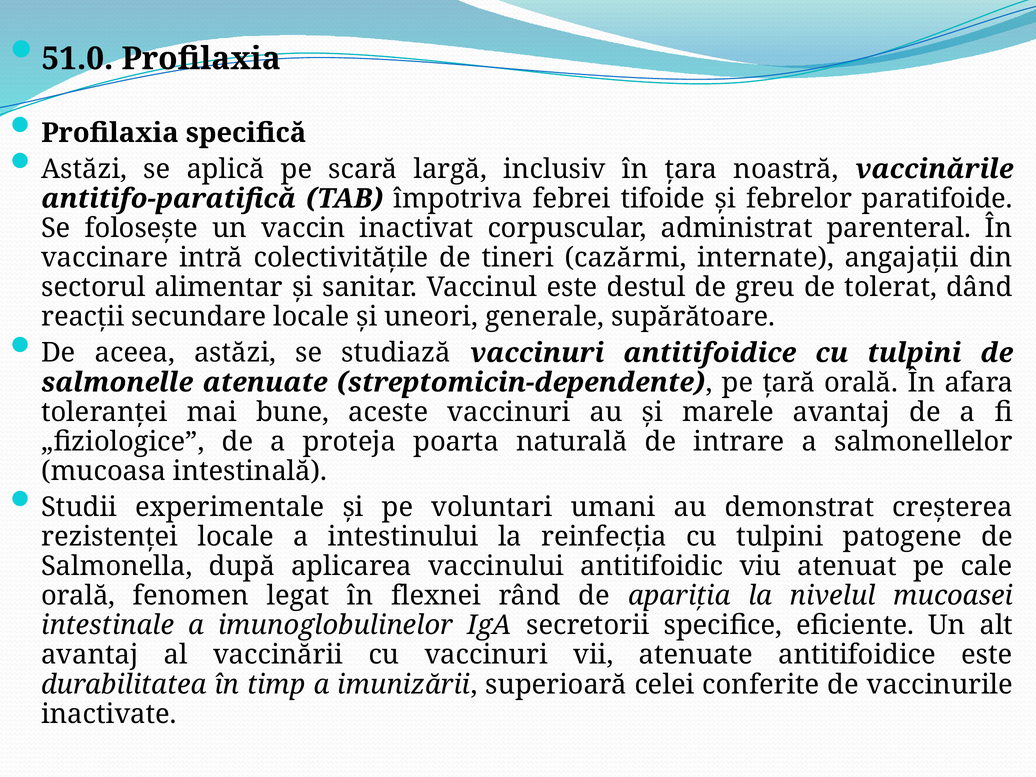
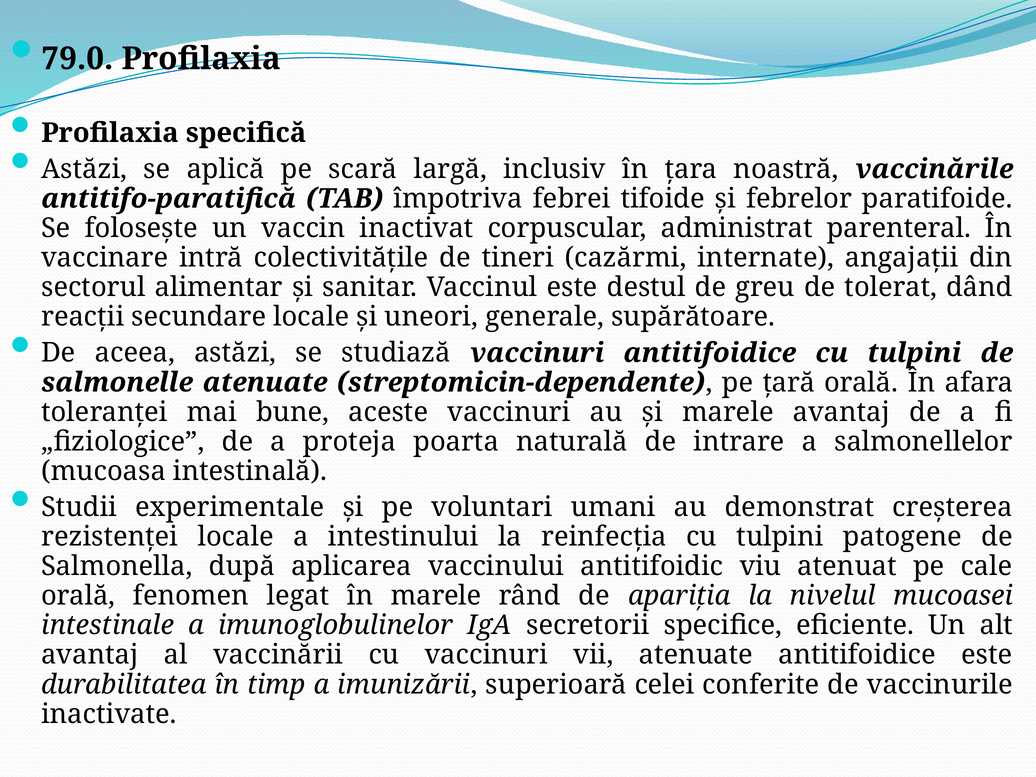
51.0: 51.0 -> 79.0
în flexnei: flexnei -> marele
